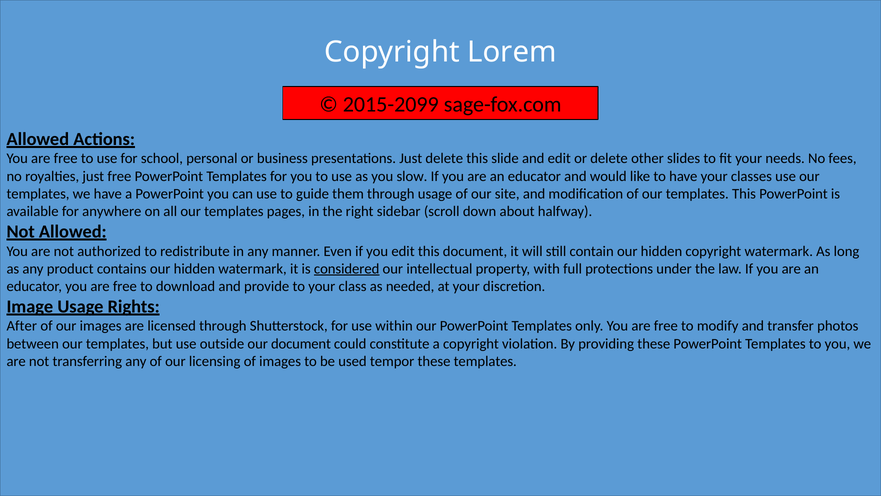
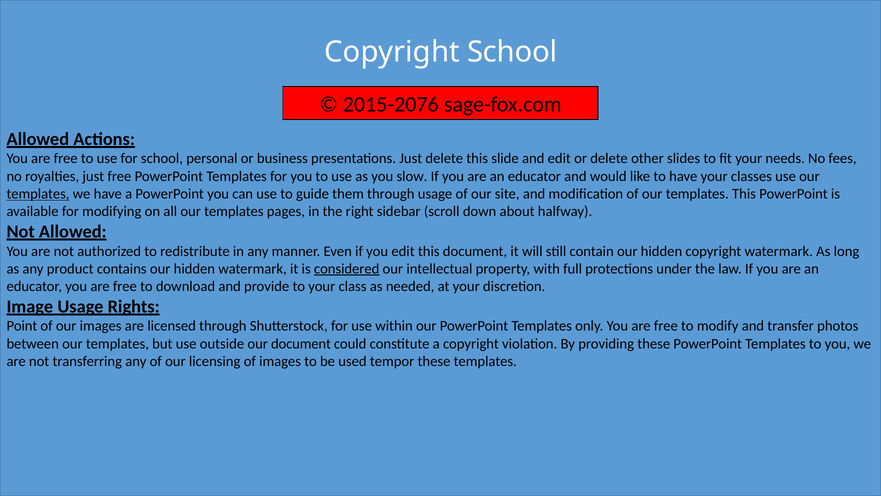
Copyright Lorem: Lorem -> School
2015-2099: 2015-2099 -> 2015-2076
templates at (38, 194) underline: none -> present
anywhere: anywhere -> modifying
After: After -> Point
